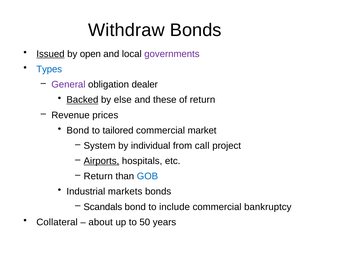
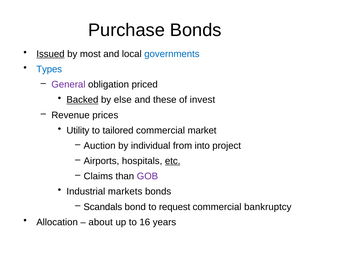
Withdraw: Withdraw -> Purchase
open: open -> most
governments colour: purple -> blue
dealer: dealer -> priced
of return: return -> invest
Bond at (78, 130): Bond -> Utility
System: System -> Auction
call: call -> into
Airports underline: present -> none
etc underline: none -> present
Return at (98, 176): Return -> Claims
GOB colour: blue -> purple
include: include -> request
Collateral: Collateral -> Allocation
50: 50 -> 16
